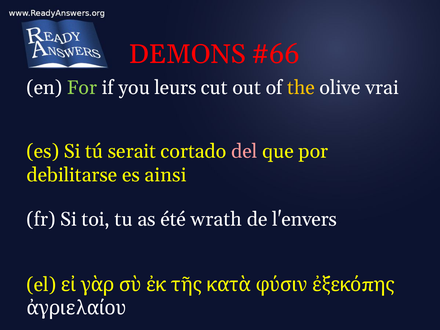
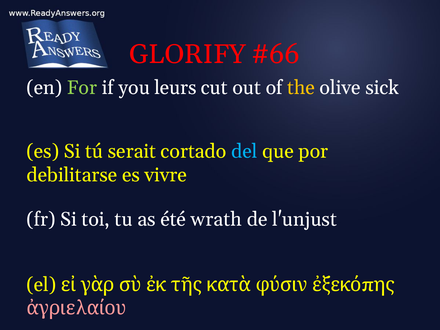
DEMONS: DEMONS -> GLORIFY
vrai: vrai -> sick
del colour: pink -> light blue
ainsi: ainsi -> vivre
l'envers: l'envers -> l'unjust
ἀγριελαίου colour: white -> pink
